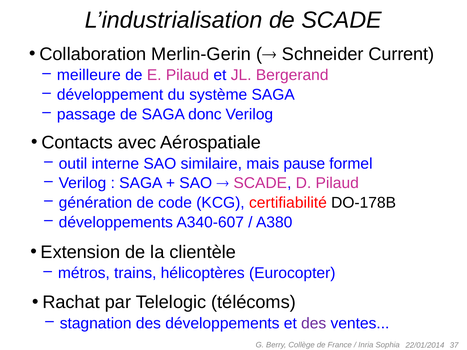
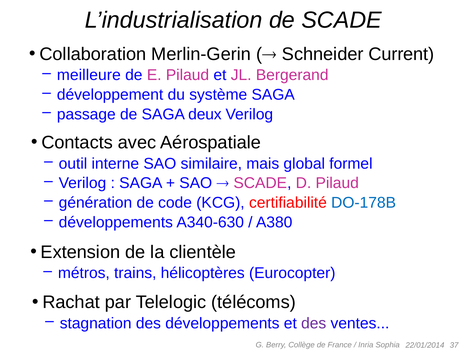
donc: donc -> deux
pause: pause -> global
DO-178B colour: black -> blue
A340-607: A340-607 -> A340-630
